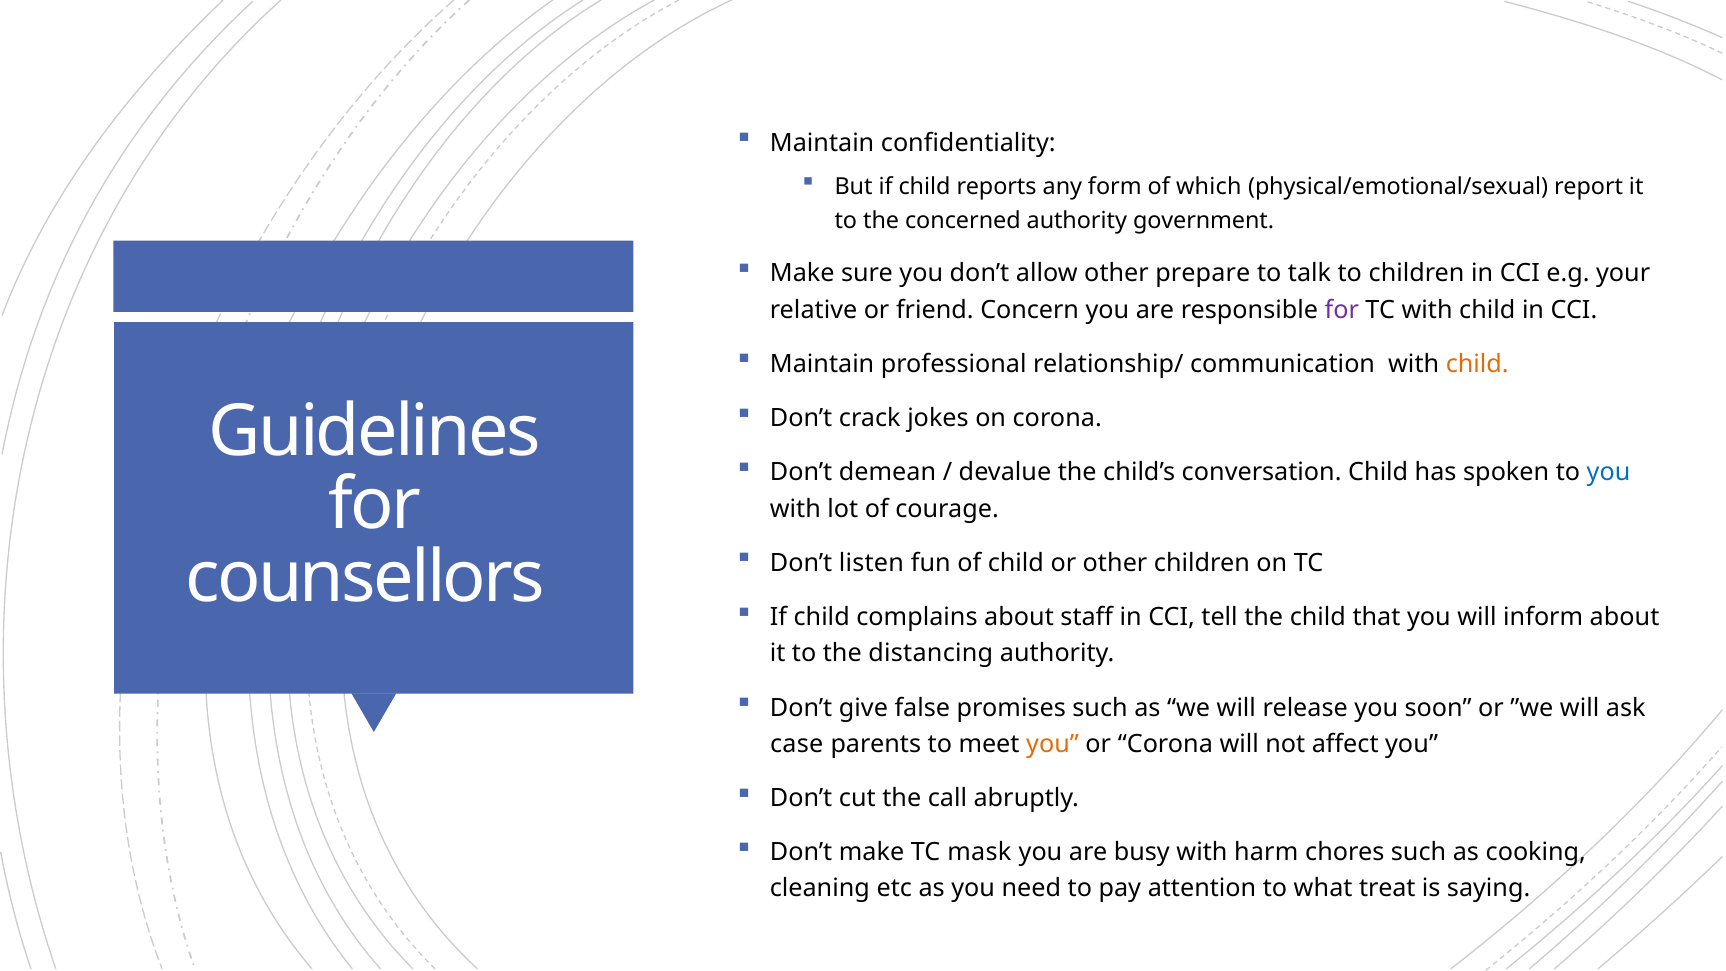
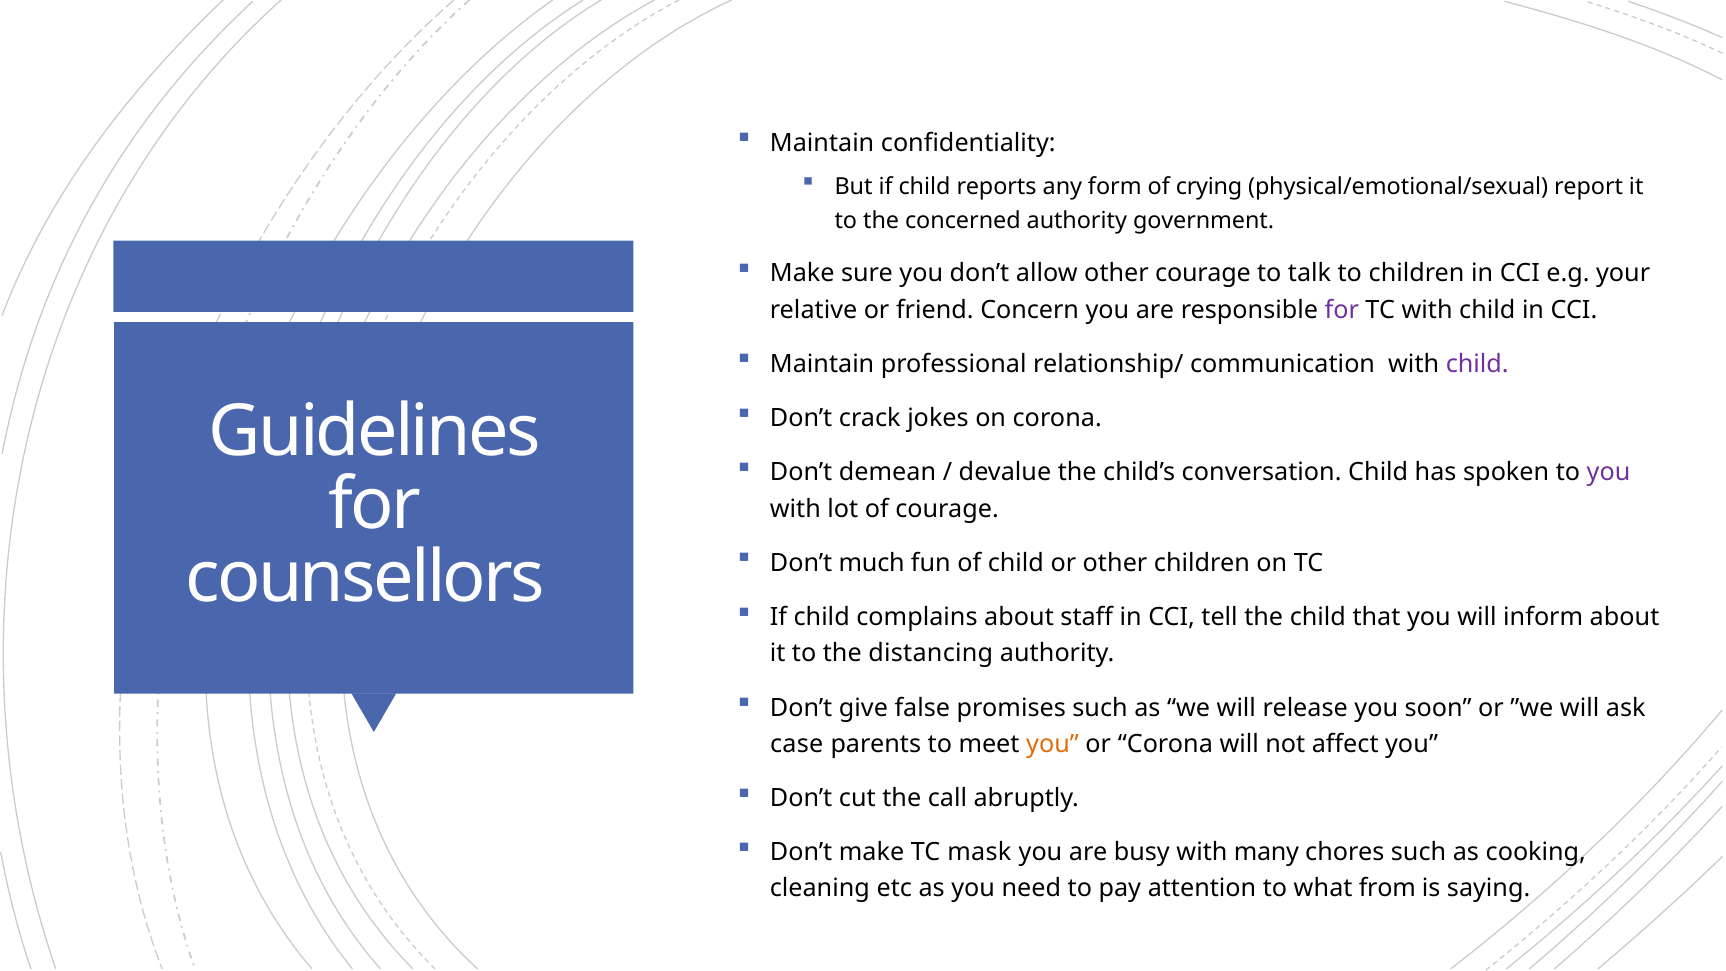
which: which -> crying
other prepare: prepare -> courage
child at (1477, 364) colour: orange -> purple
you at (1609, 472) colour: blue -> purple
listen: listen -> much
harm: harm -> many
treat: treat -> from
